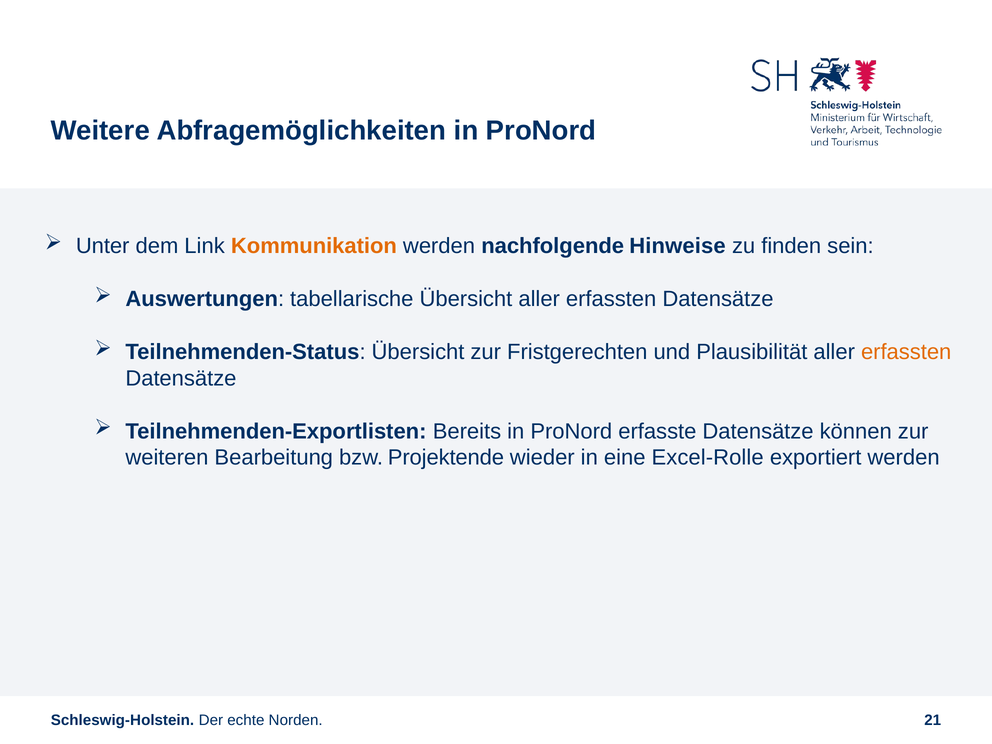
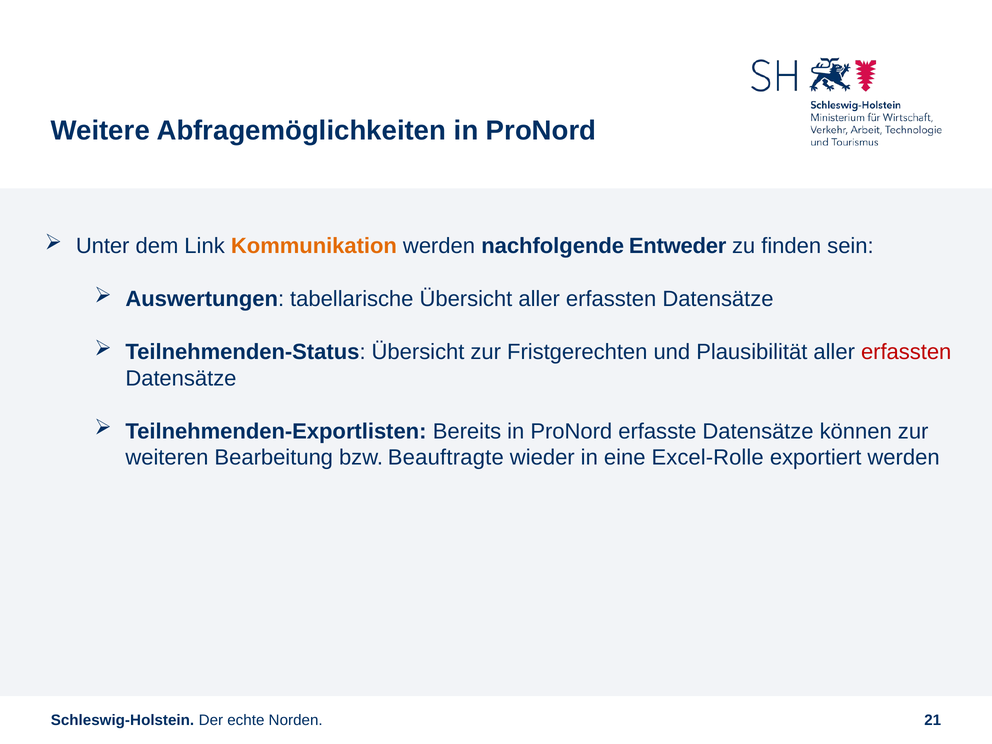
Hinweise: Hinweise -> Entweder
erfassten at (906, 352) colour: orange -> red
Projektende: Projektende -> Beauftragte
